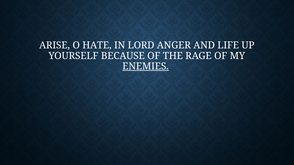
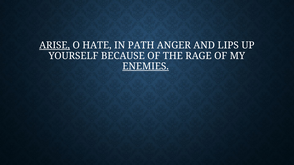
ARISE underline: none -> present
LORD: LORD -> PATH
LIFE: LIFE -> LIPS
